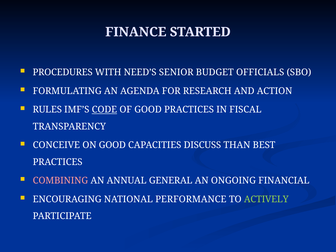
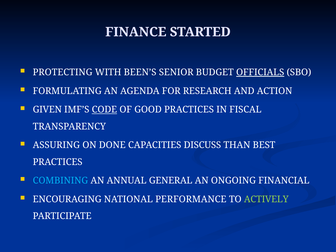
PROCEDURES: PROCEDURES -> PROTECTING
NEED’S: NEED’S -> BEEN’S
OFFICIALS underline: none -> present
RULES: RULES -> GIVEN
CONCEIVE: CONCEIVE -> ASSURING
ON GOOD: GOOD -> DONE
COMBINING colour: pink -> light blue
